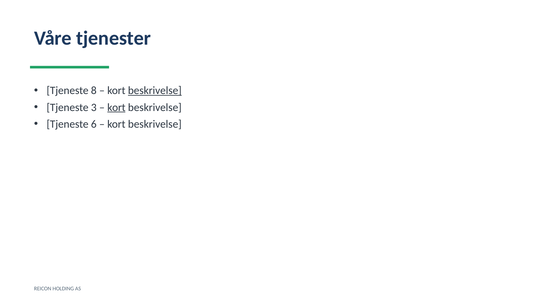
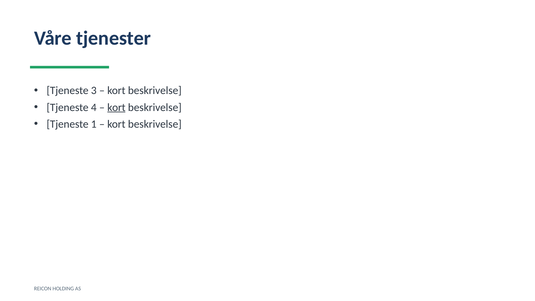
8: 8 -> 3
beskrivelse at (155, 91) underline: present -> none
3: 3 -> 4
6: 6 -> 1
